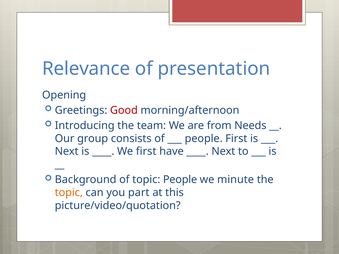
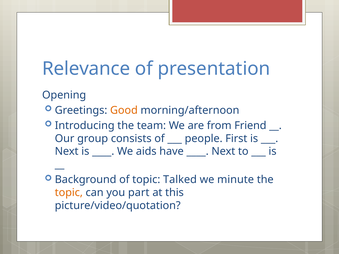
Good colour: red -> orange
Needs: Needs -> Friend
We first: first -> aids
topic People: People -> Talked
